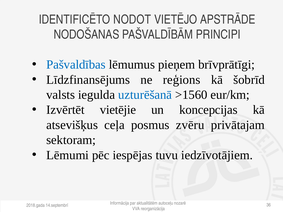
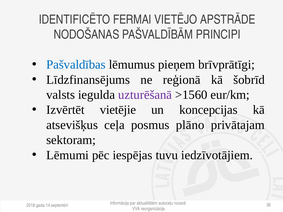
NODOT: NODOT -> FERMAI
reģions: reģions -> reģionā
uzturēšanā colour: blue -> purple
zvēru: zvēru -> plāno
